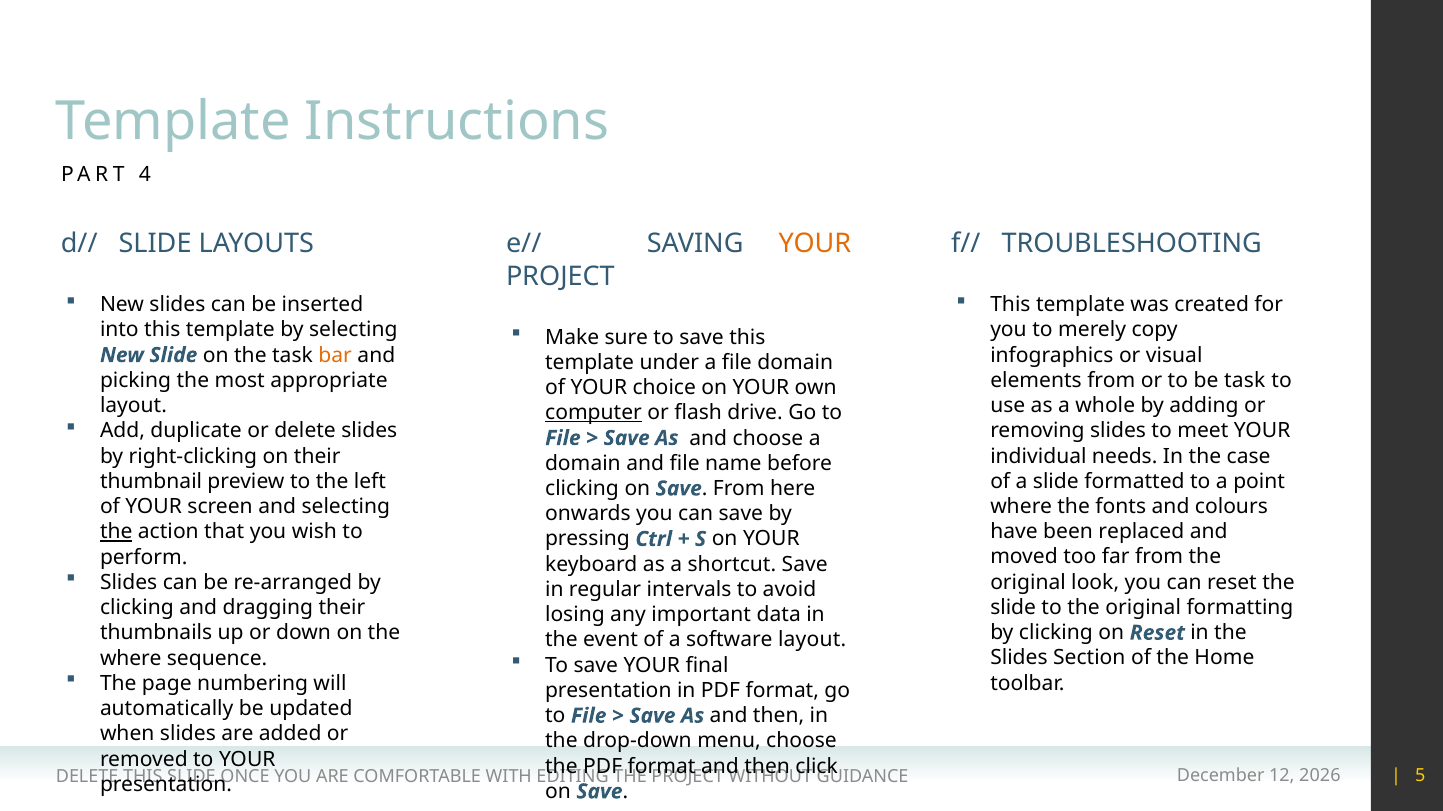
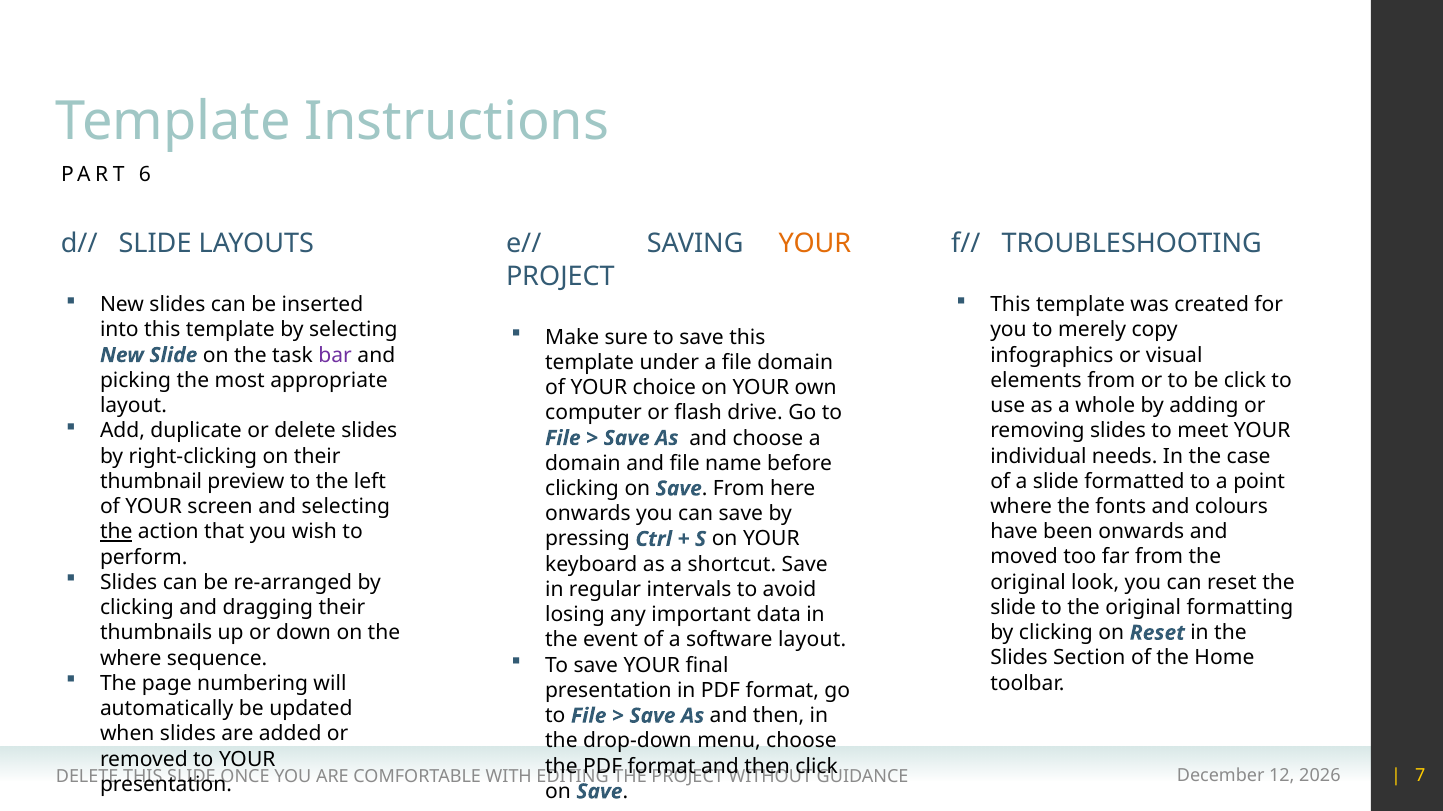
4: 4 -> 6
bar colour: orange -> purple
be task: task -> click
computer underline: present -> none
been replaced: replaced -> onwards
5: 5 -> 7
